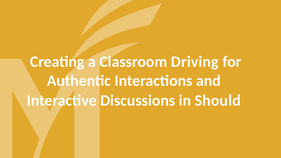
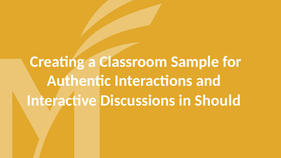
Driving: Driving -> Sample
